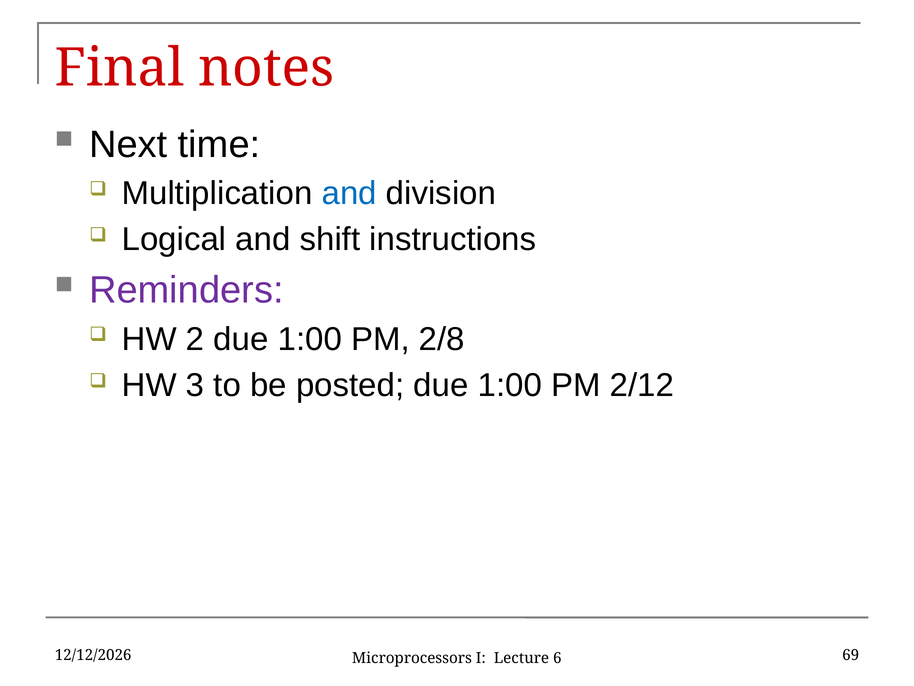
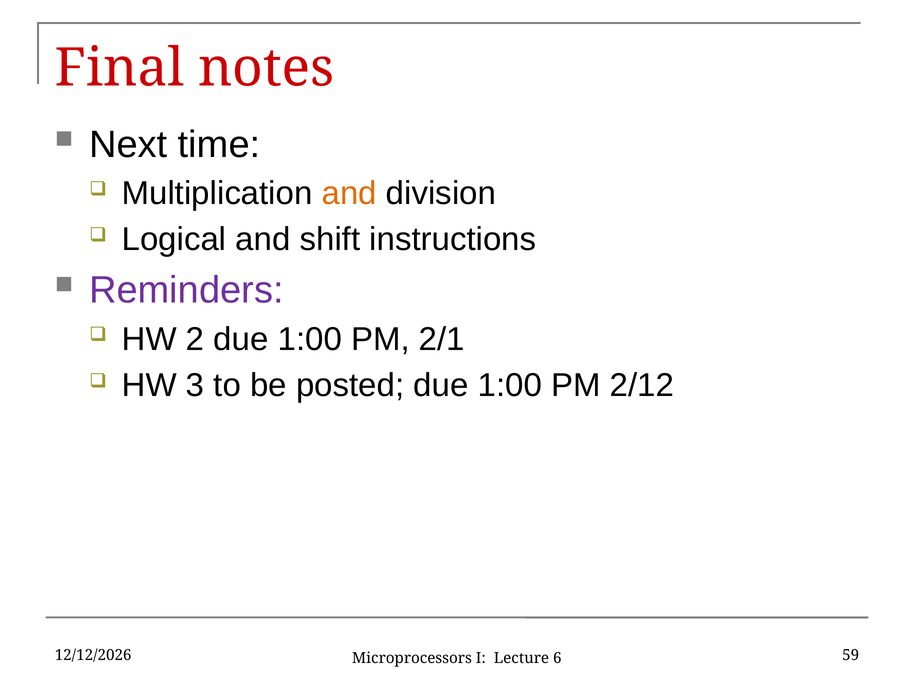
and at (349, 193) colour: blue -> orange
2/8: 2/8 -> 2/1
69: 69 -> 59
